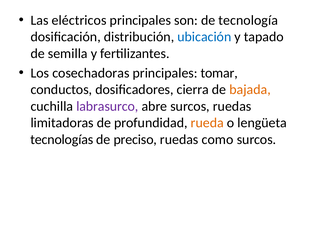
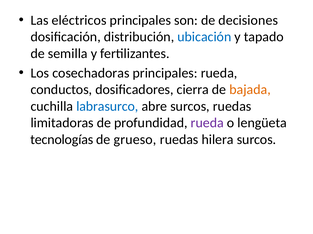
tecnología: tecnología -> decisiones
principales tomar: tomar -> rueda
labrasurco colour: purple -> blue
rueda at (207, 123) colour: orange -> purple
preciso: preciso -> grueso
como: como -> hilera
